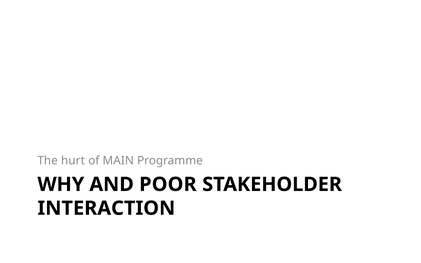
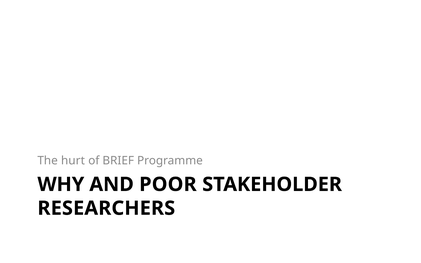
MAIN: MAIN -> BRIEF
INTERACTION: INTERACTION -> RESEARCHERS
